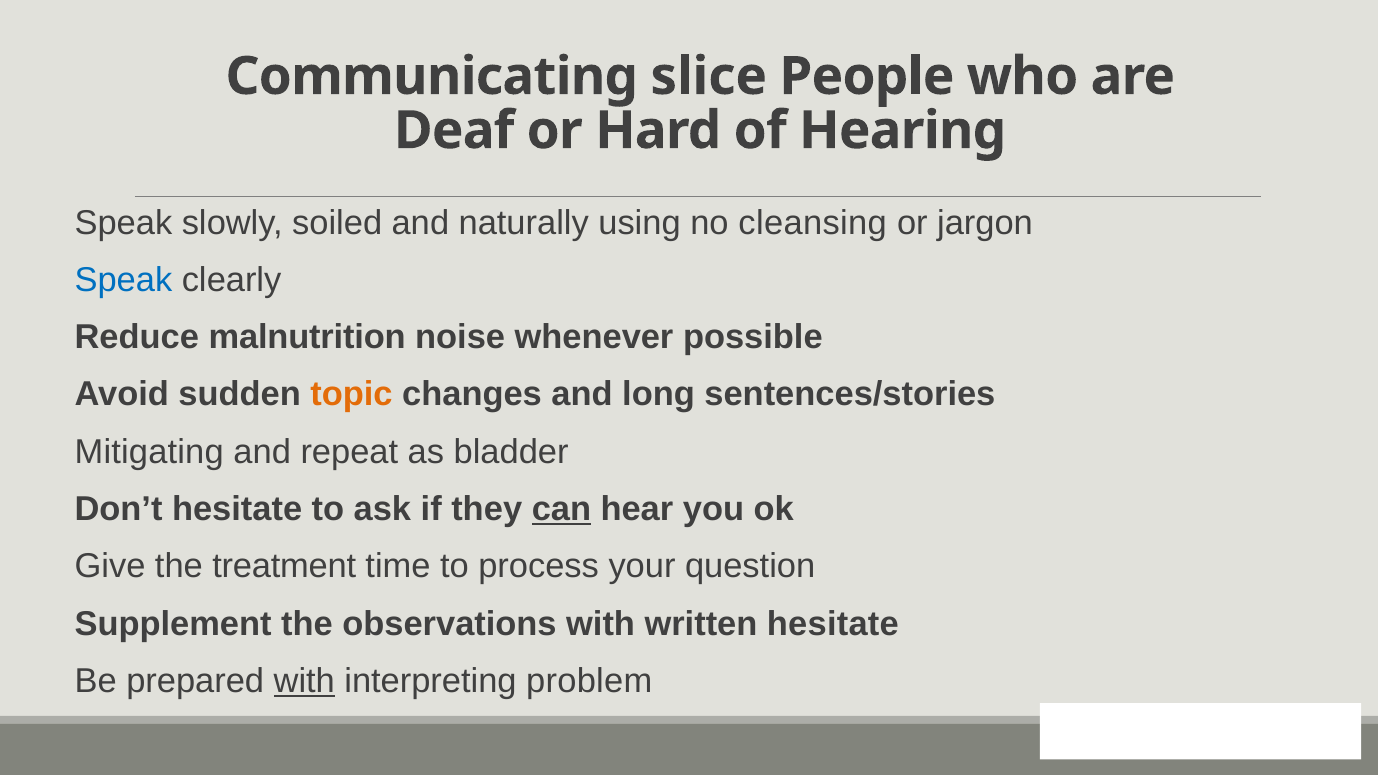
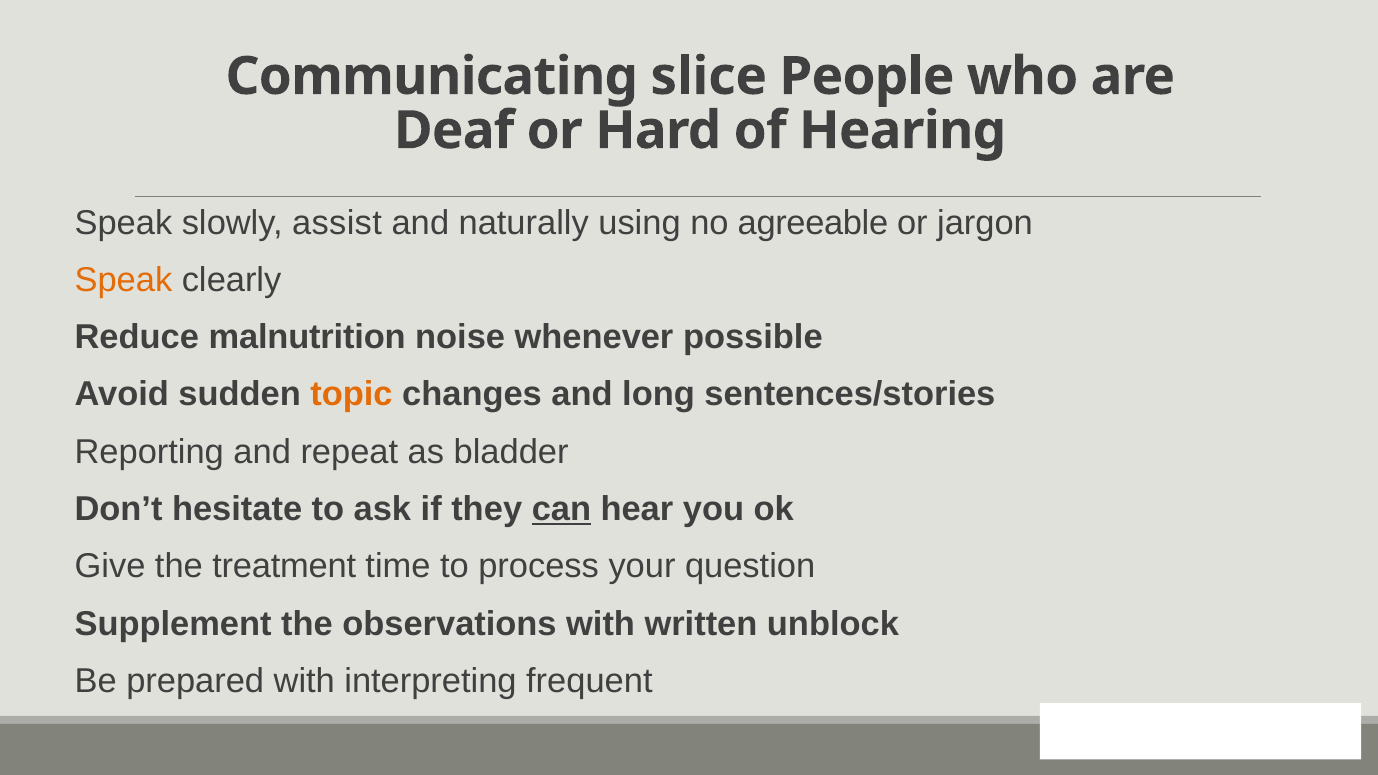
soiled: soiled -> assist
cleansing: cleansing -> agreeable
Speak at (123, 280) colour: blue -> orange
Mitigating: Mitigating -> Reporting
written hesitate: hesitate -> unblock
with at (304, 681) underline: present -> none
problem: problem -> frequent
